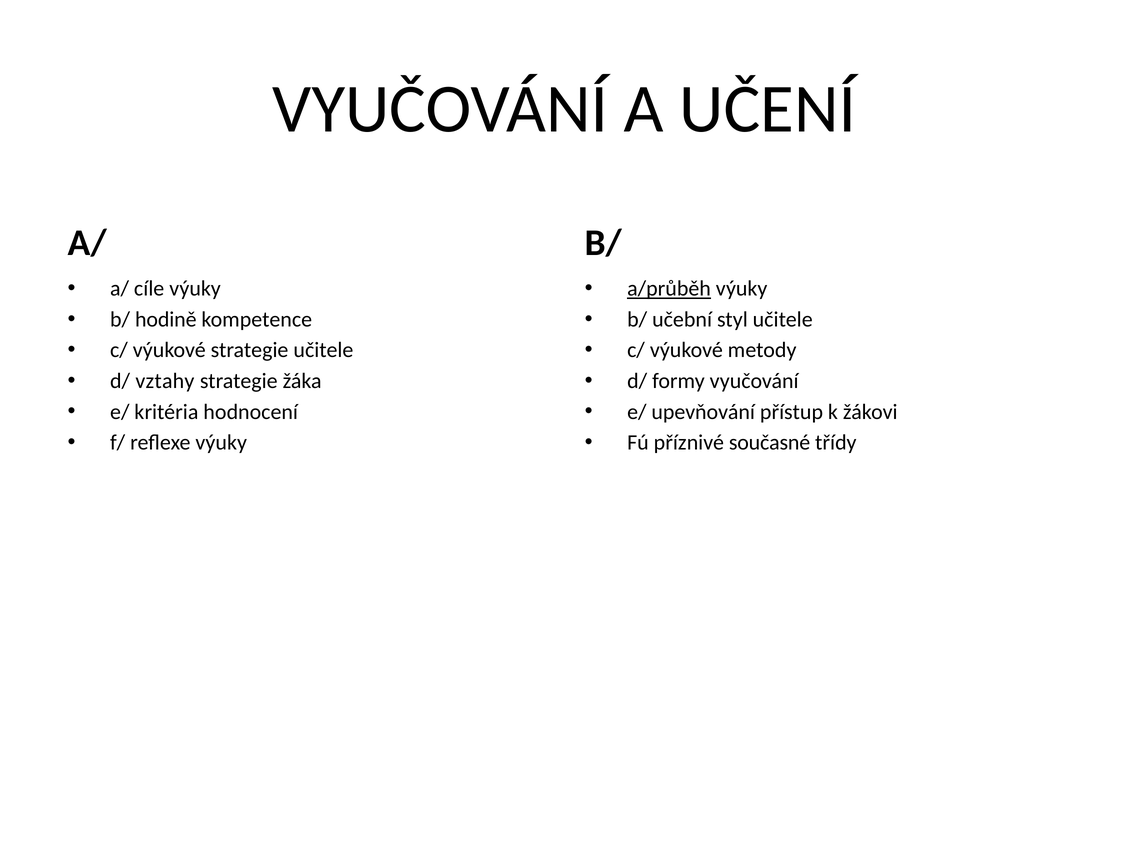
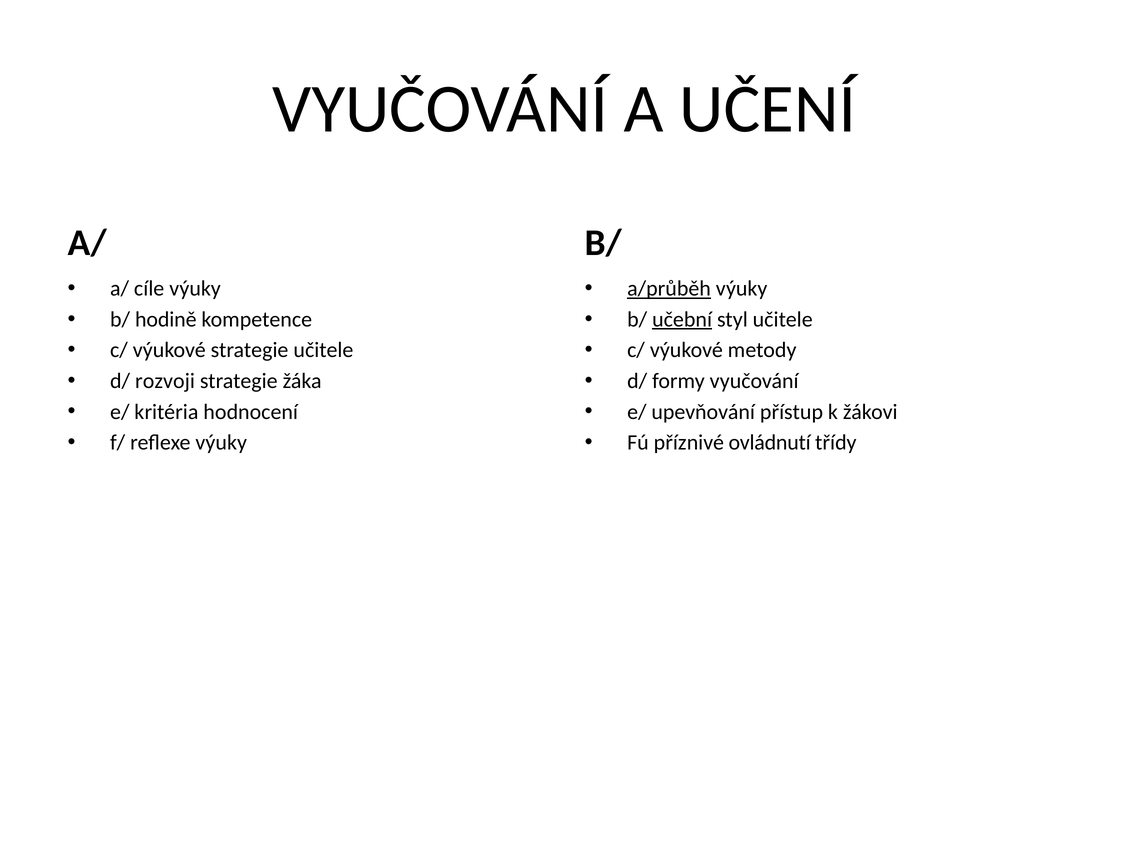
učební underline: none -> present
vztahy: vztahy -> rozvoji
současné: současné -> ovládnutí
